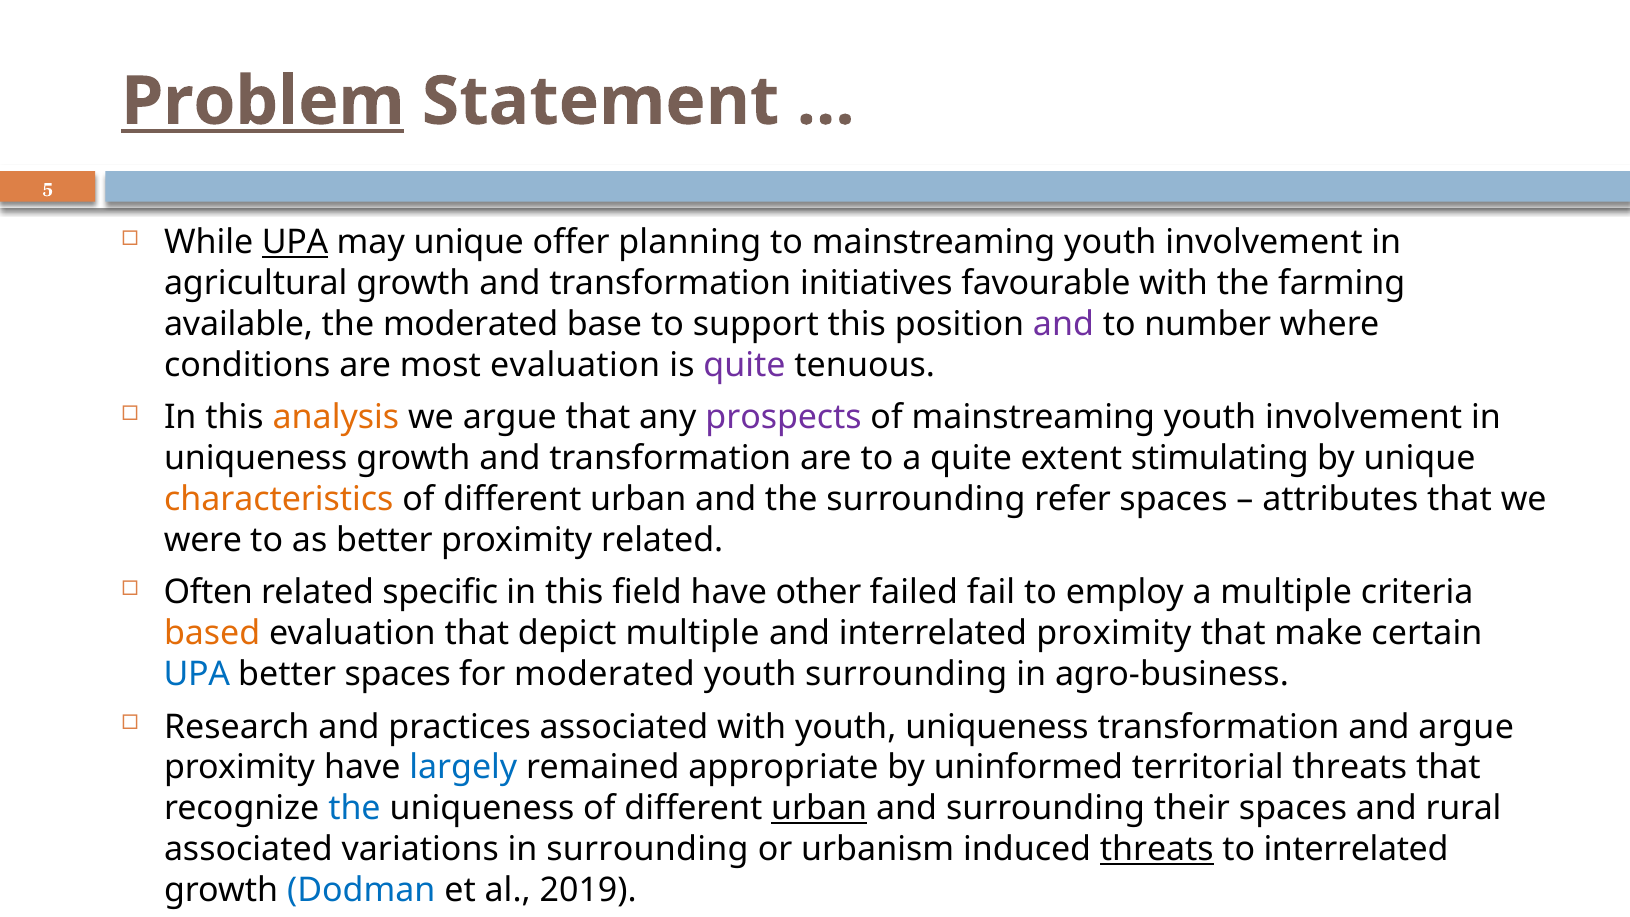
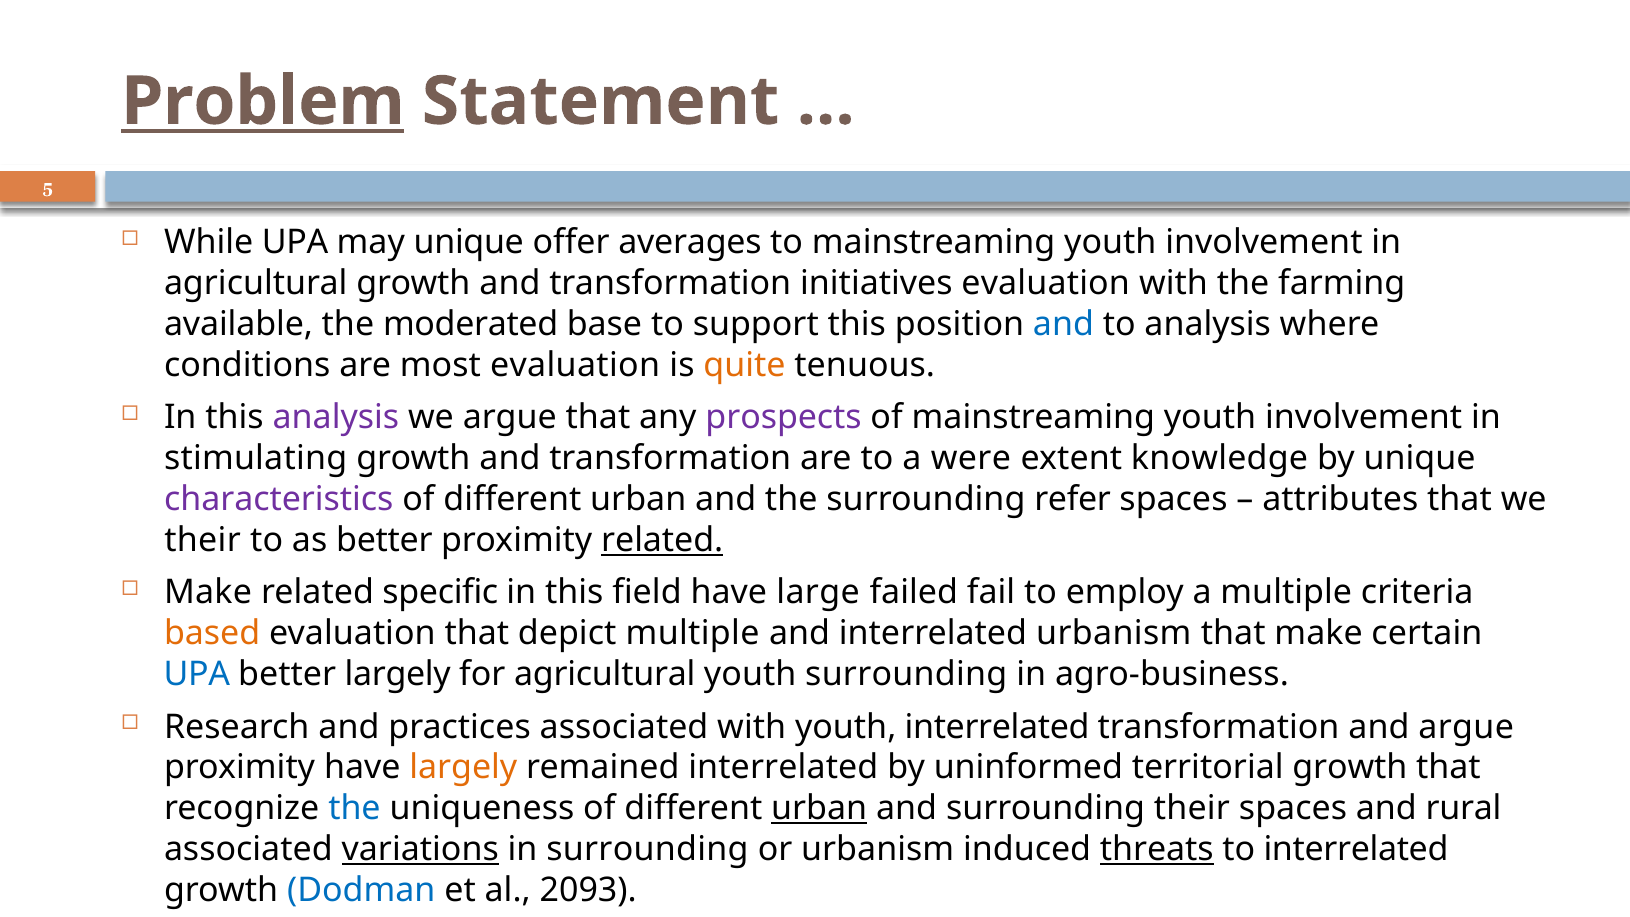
UPA at (295, 243) underline: present -> none
planning: planning -> averages
initiatives favourable: favourable -> evaluation
and at (1064, 324) colour: purple -> blue
to number: number -> analysis
quite at (744, 365) colour: purple -> orange
analysis at (336, 418) colour: orange -> purple
uniqueness at (256, 458): uniqueness -> stimulating
a quite: quite -> were
stimulating: stimulating -> knowledge
characteristics colour: orange -> purple
were at (203, 540): were -> their
related at (662, 540) underline: none -> present
Often at (208, 593): Often -> Make
other: other -> large
interrelated proximity: proximity -> urbanism
better spaces: spaces -> largely
for moderated: moderated -> agricultural
youth uniqueness: uniqueness -> interrelated
largely at (463, 768) colour: blue -> orange
remained appropriate: appropriate -> interrelated
territorial threats: threats -> growth
variations underline: none -> present
2019: 2019 -> 2093
